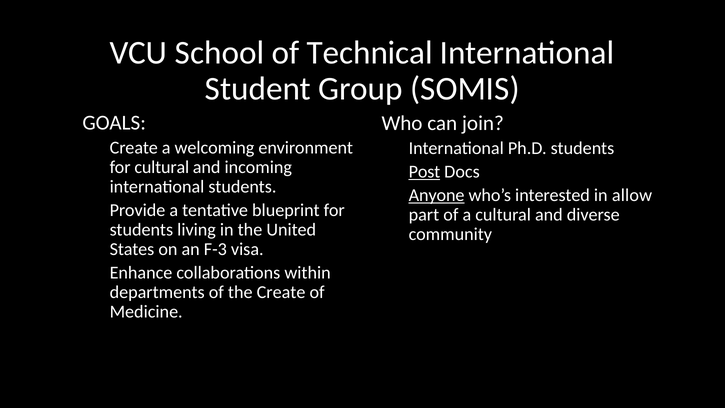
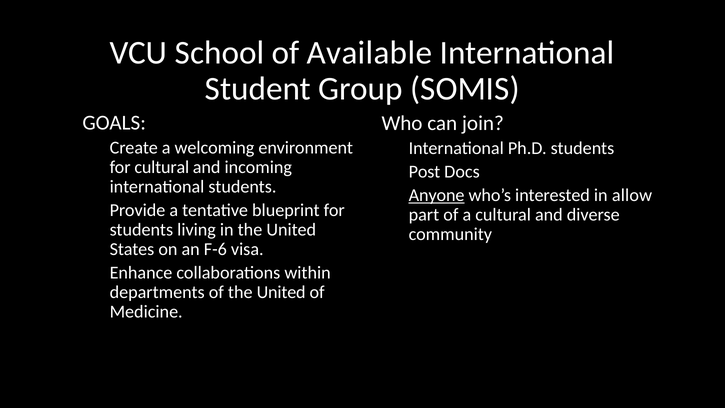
Technical: Technical -> Available
Post underline: present -> none
F-3: F-3 -> F-6
of the Create: Create -> United
